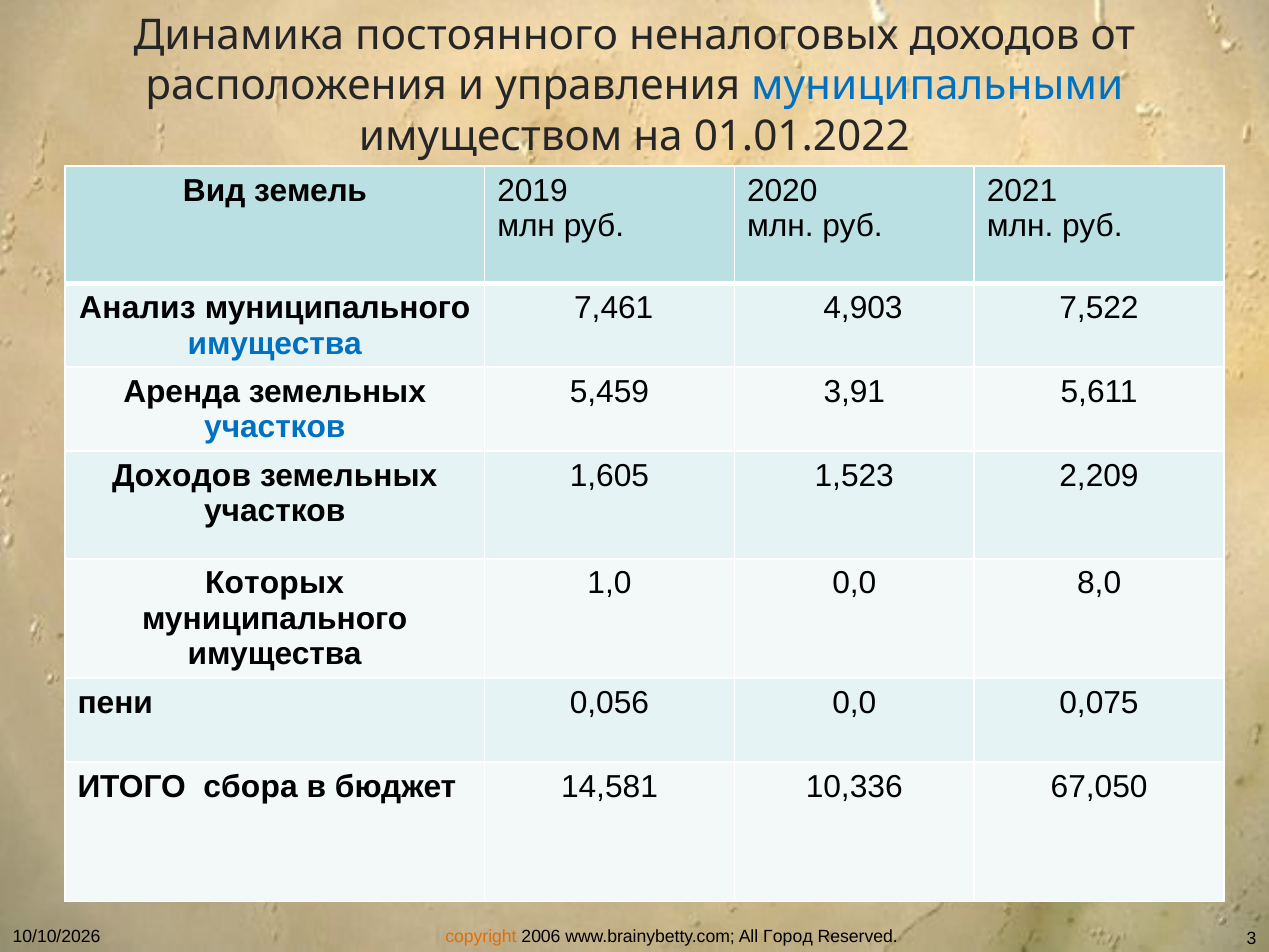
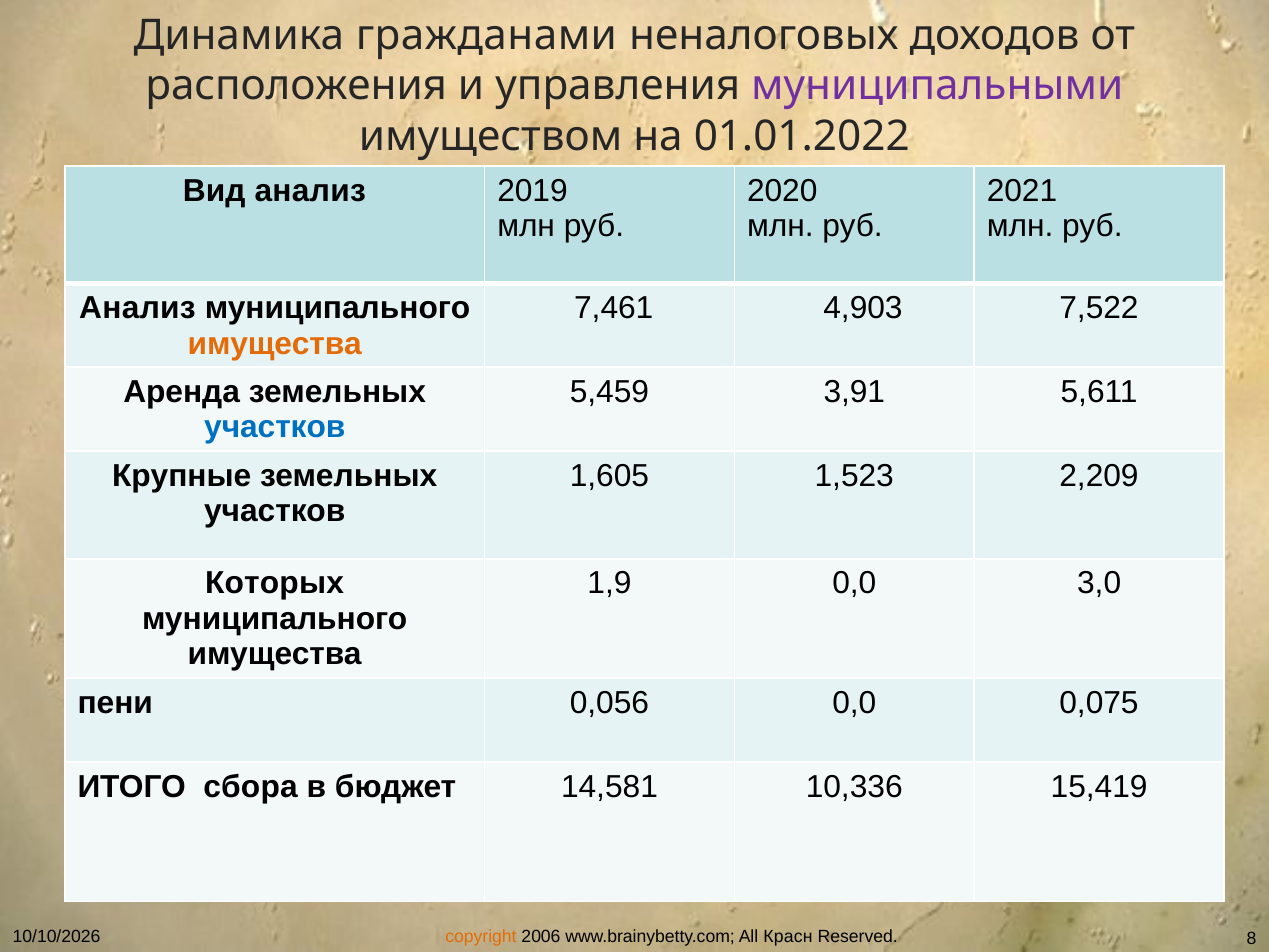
постоянного: постоянного -> гражданами
муниципальными colour: blue -> purple
Вид земель: земель -> анализ
имущества at (275, 343) colour: blue -> orange
Доходов at (182, 475): Доходов -> Крупные
1,0: 1,0 -> 1,9
8,0: 8,0 -> 3,0
67,050: 67,050 -> 15,419
Город: Город -> Красн
3: 3 -> 8
